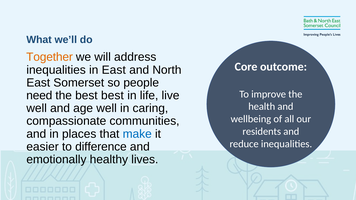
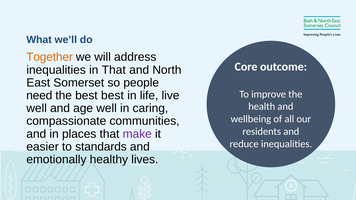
in East: East -> That
make colour: blue -> purple
difference: difference -> standards
